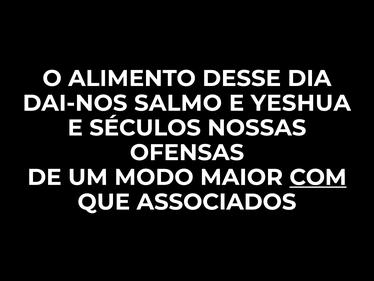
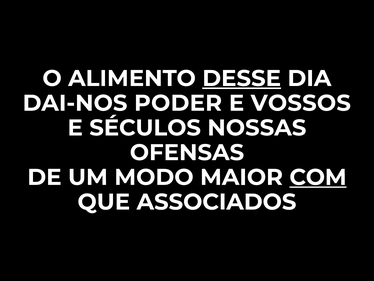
DESSE underline: none -> present
SALMO: SALMO -> PODER
YESHUA: YESHUA -> VOSSOS
